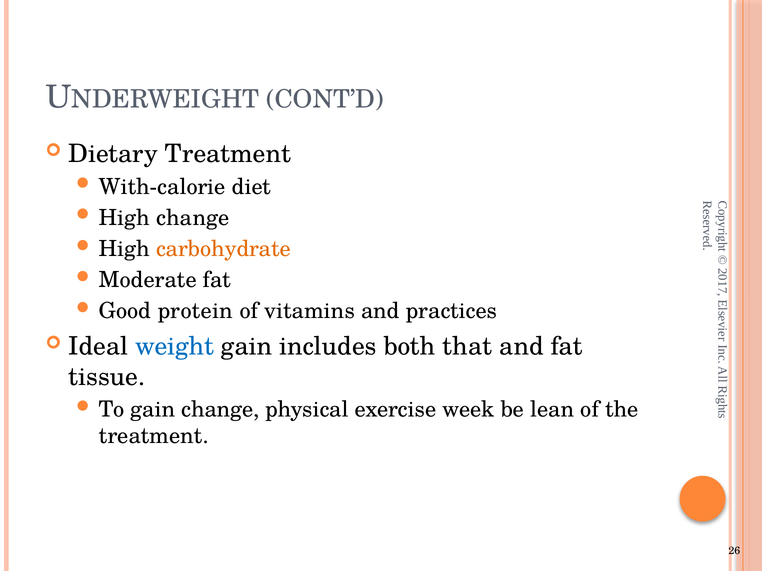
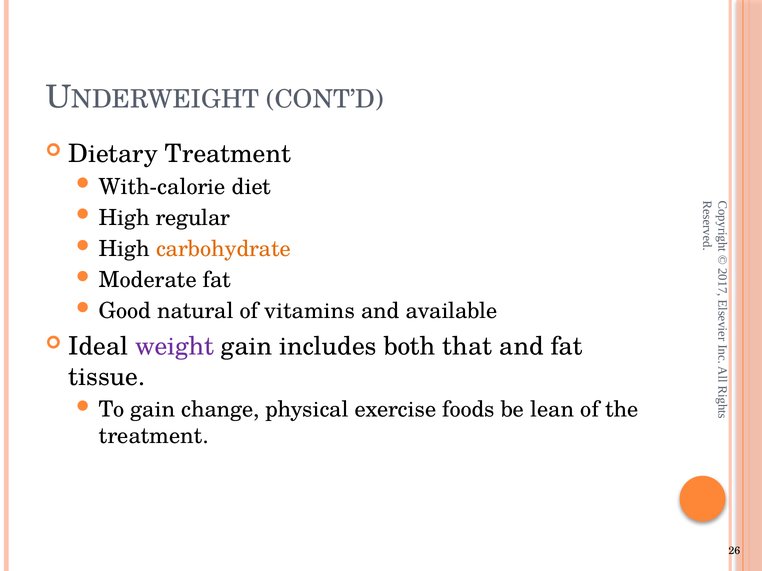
High change: change -> regular
protein: protein -> natural
practices: practices -> available
weight colour: blue -> purple
week: week -> foods
